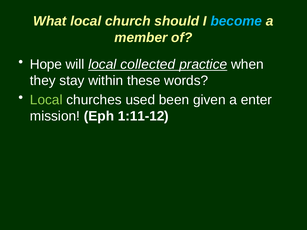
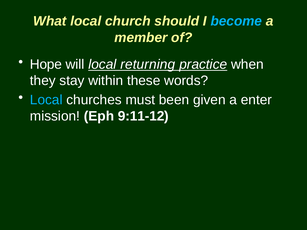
collected: collected -> returning
Local at (46, 100) colour: light green -> light blue
used: used -> must
1:11-12: 1:11-12 -> 9:11-12
